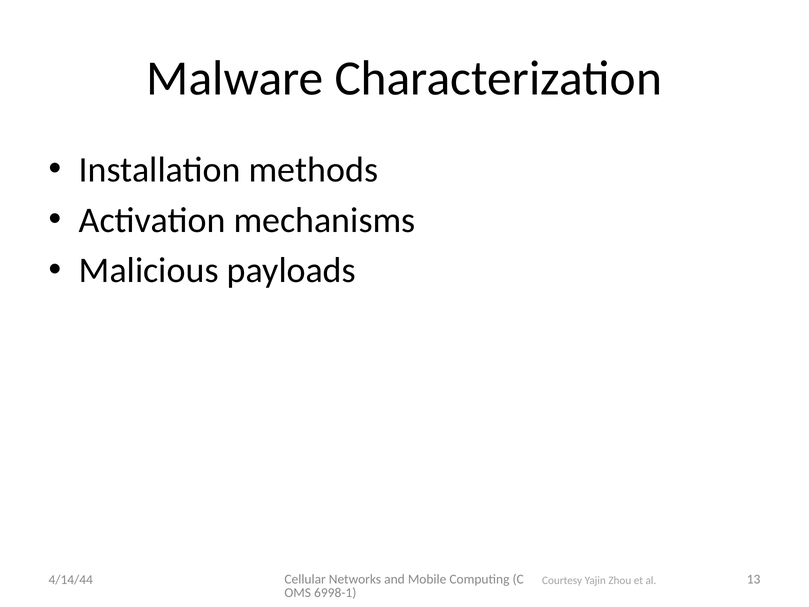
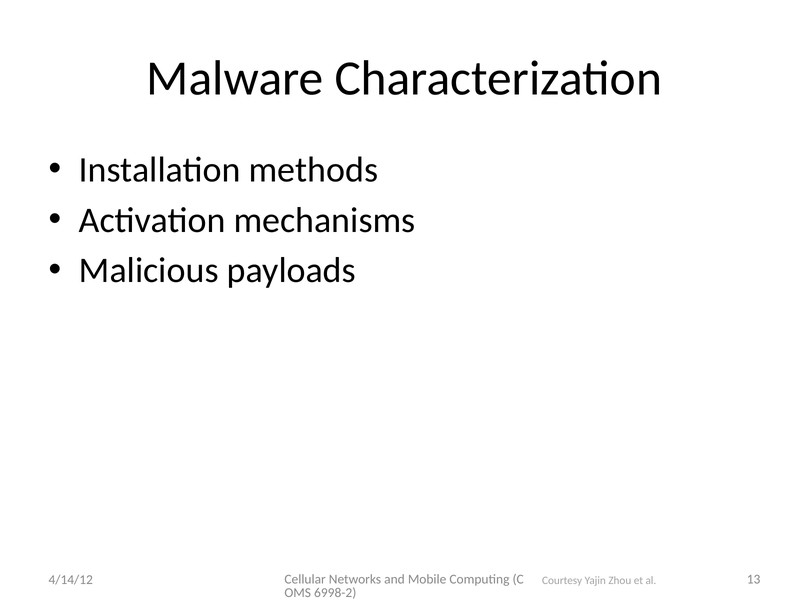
4/14/44: 4/14/44 -> 4/14/12
6998-1: 6998-1 -> 6998-2
